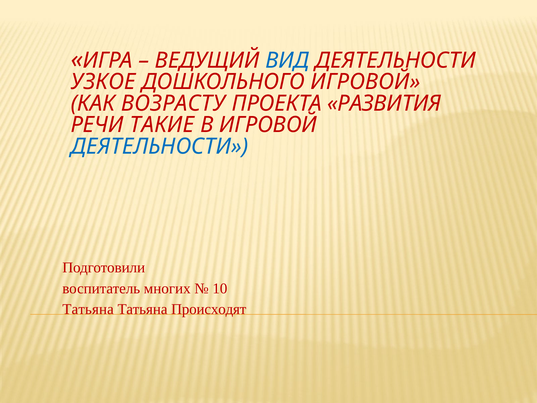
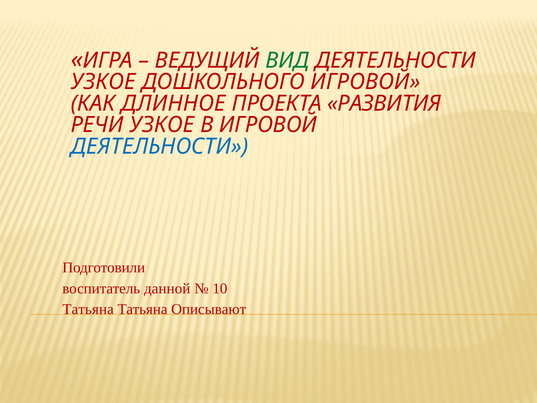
ВИД colour: blue -> green
ВОЗРАСТУ: ВОЗРАСТУ -> ДЛИННОЕ
РЕЧИ ТАКИЕ: ТАКИЕ -> УЗКОЕ
многих: многих -> данной
Происходят: Происходят -> Описывают
